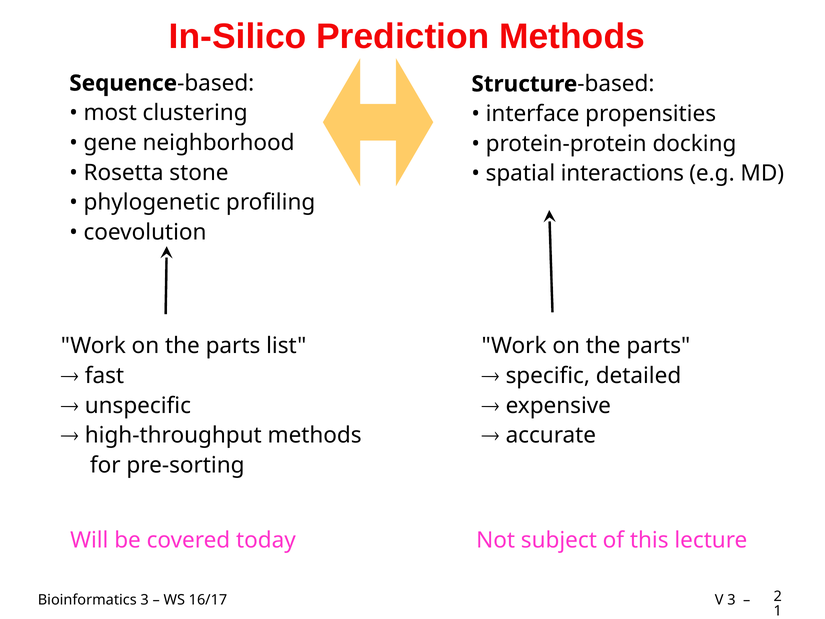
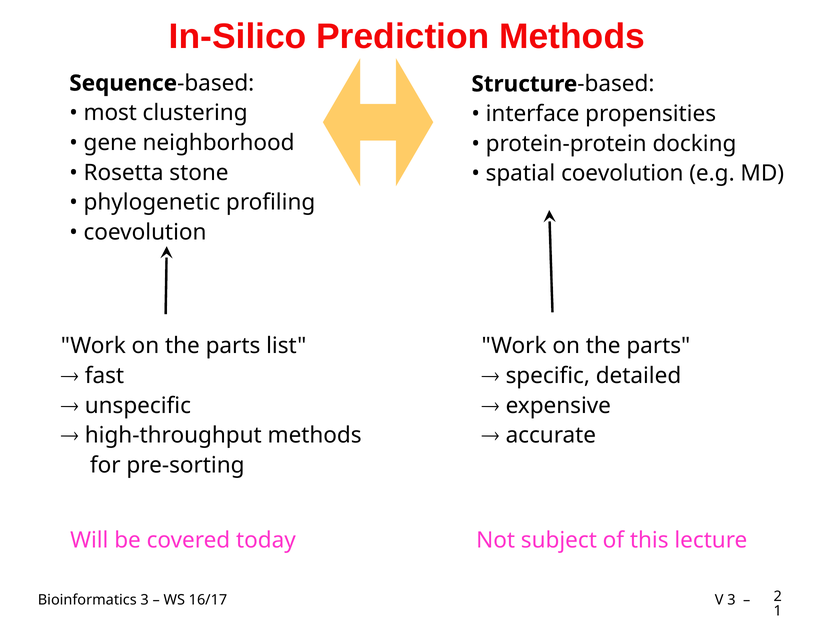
spatial interactions: interactions -> coevolution
